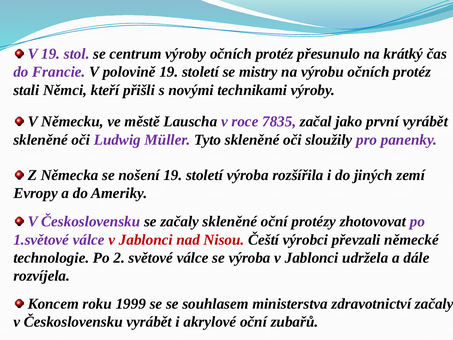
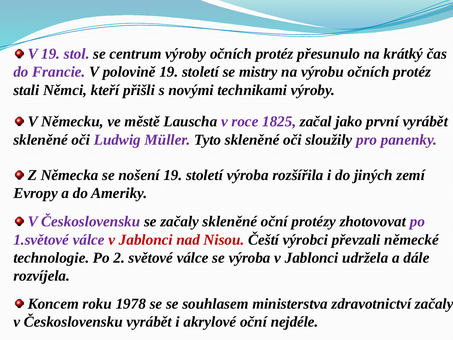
7835: 7835 -> 1825
1999: 1999 -> 1978
zubařů: zubařů -> nejdéle
